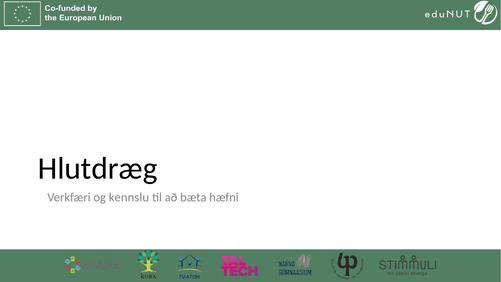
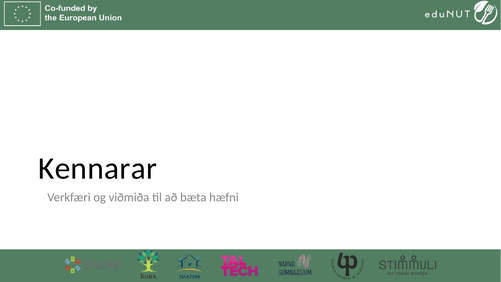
Hlutdræg: Hlutdræg -> Kennarar
kennslu: kennslu -> viðmiða
